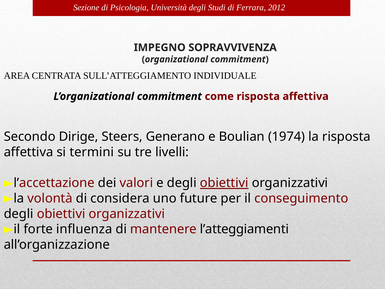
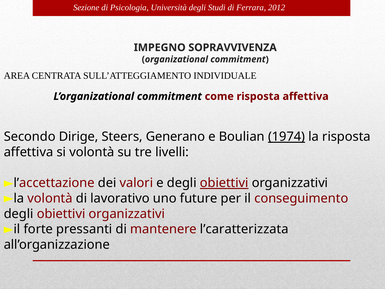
1974 underline: none -> present
si termini: termini -> volontà
considera: considera -> lavorativo
influenza: influenza -> pressanti
l’atteggiamenti: l’atteggiamenti -> l’caratterizzata
